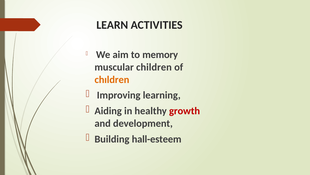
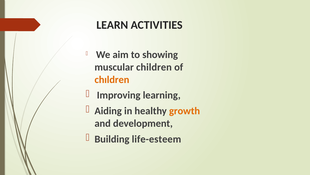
memory: memory -> showing
growth colour: red -> orange
hall-esteem: hall-esteem -> life-esteem
